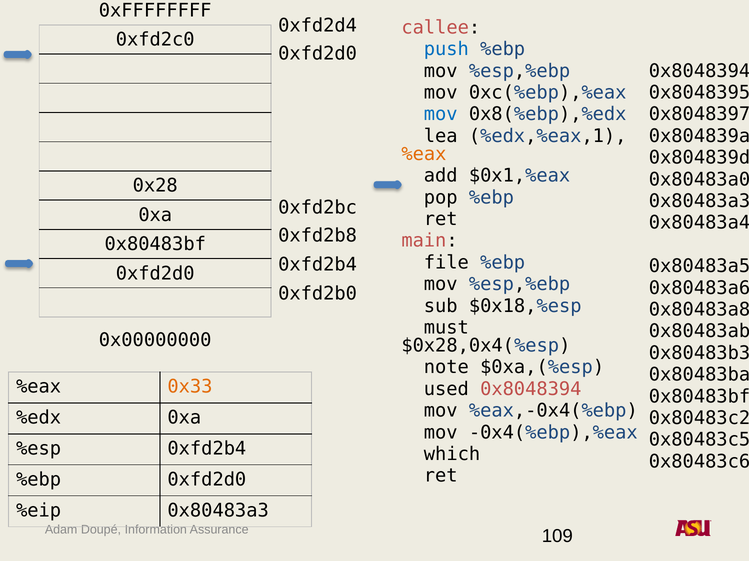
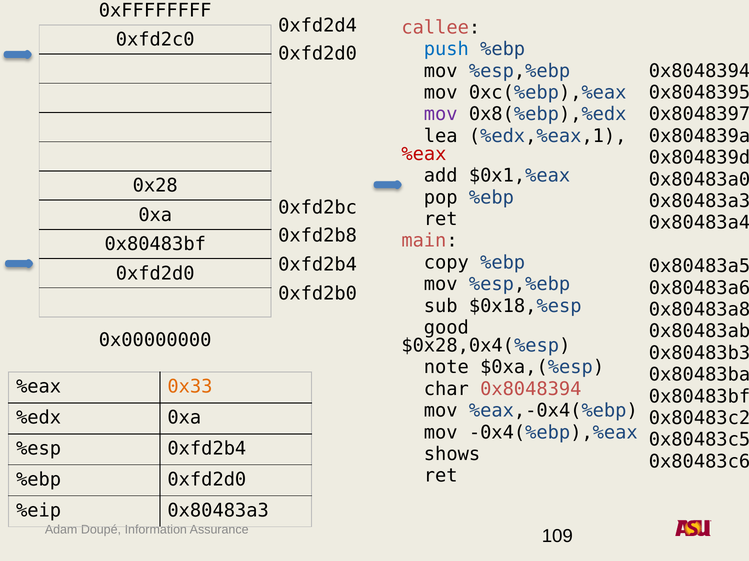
mov at (441, 114) colour: blue -> purple
%eax at (424, 154) colour: orange -> red
file: file -> copy
must: must -> good
used: used -> char
which: which -> shows
